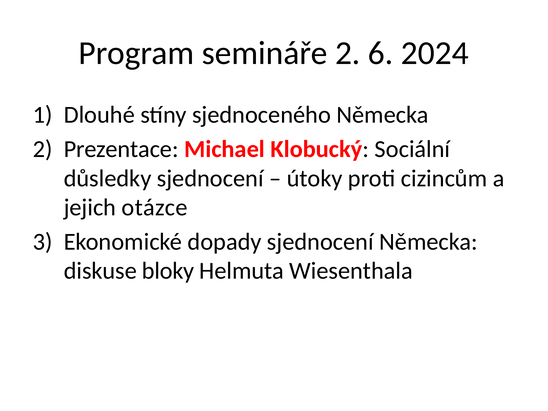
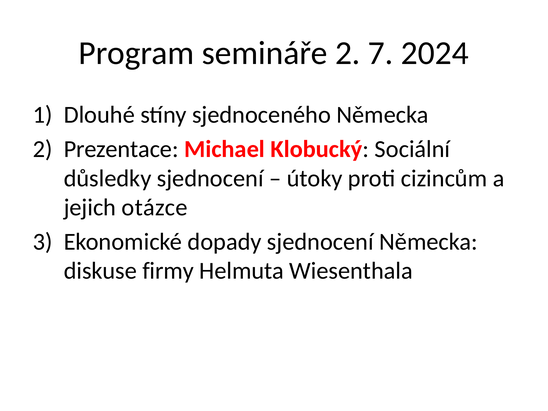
6: 6 -> 7
bloky: bloky -> firmy
